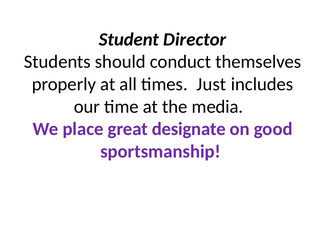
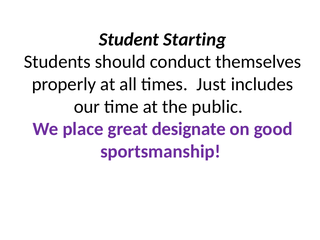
Director: Director -> Starting
media: media -> public
